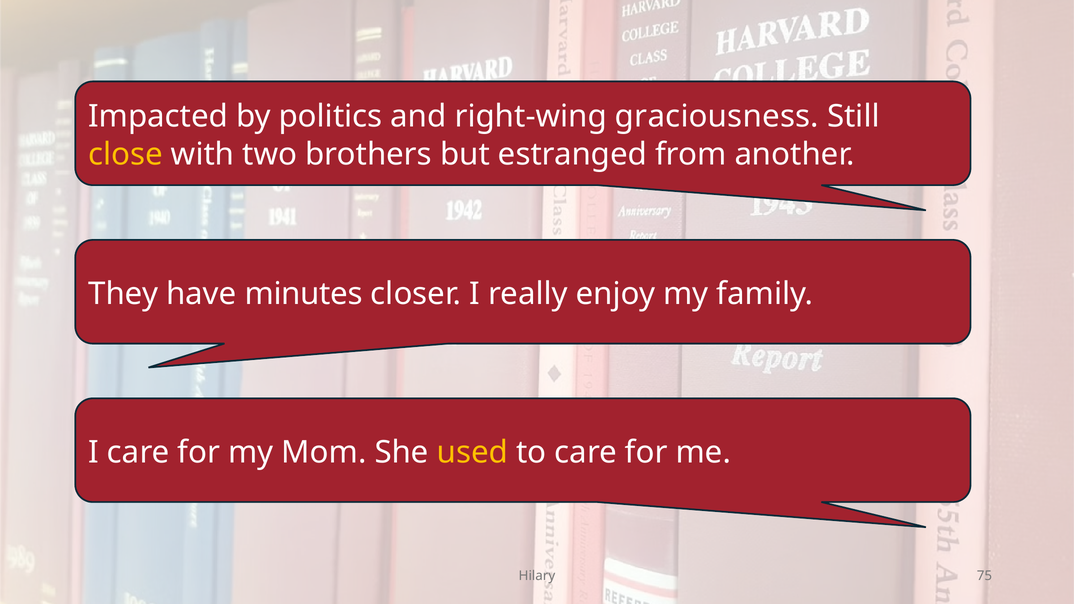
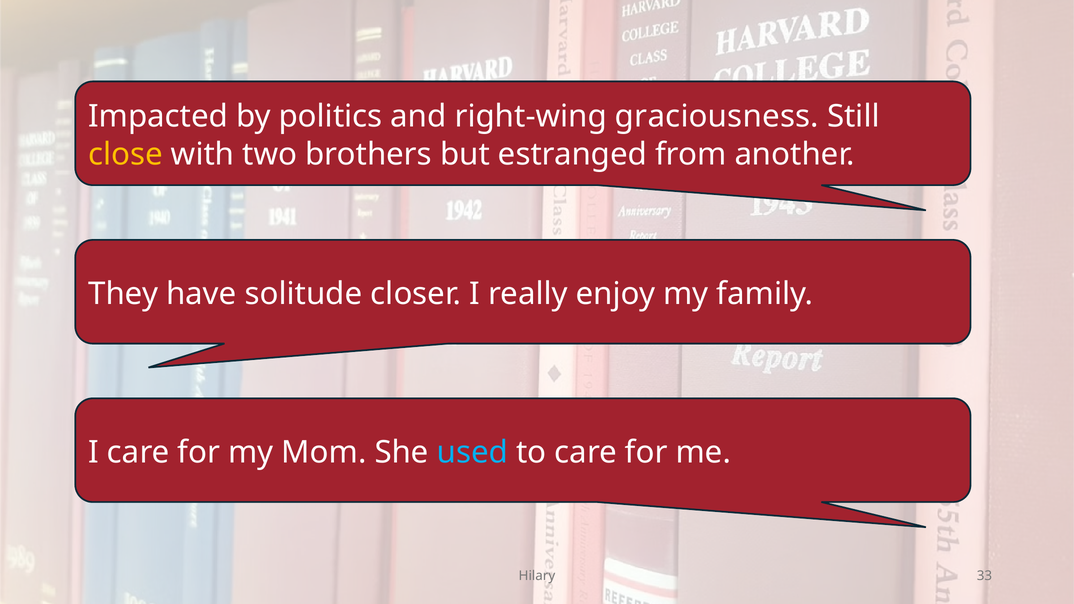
minutes: minutes -> solitude
used colour: yellow -> light blue
75: 75 -> 33
